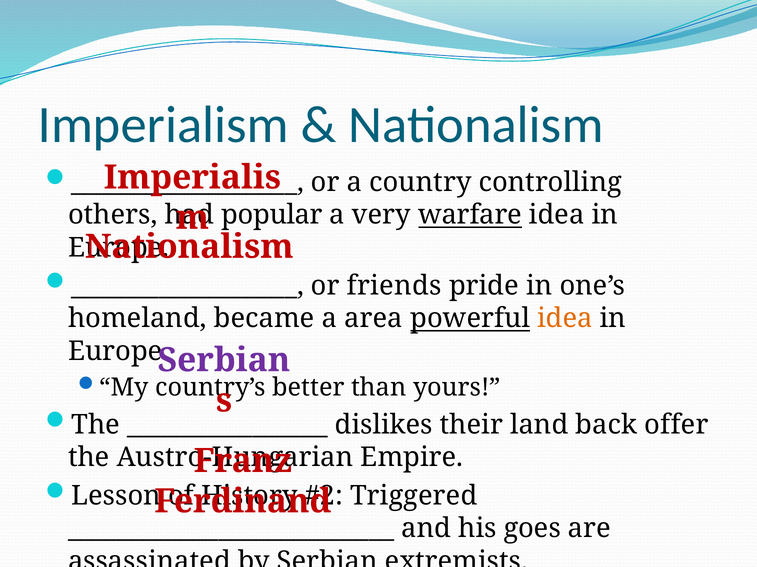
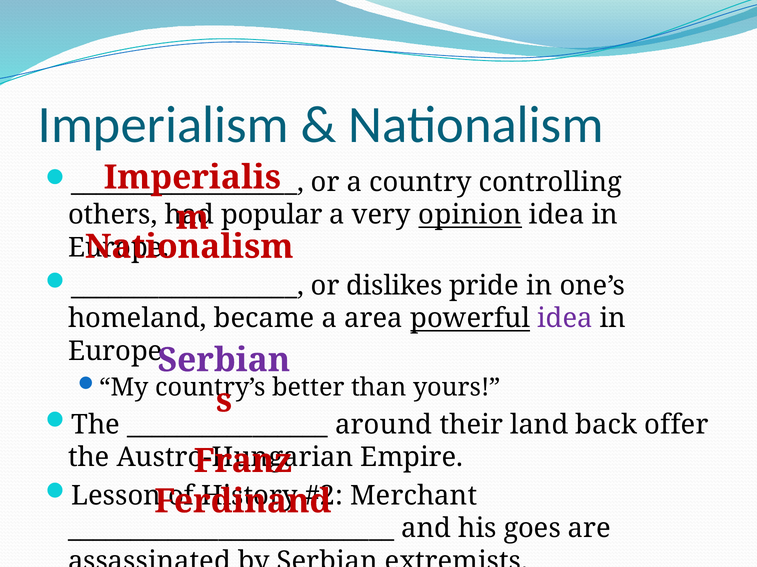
warfare: warfare -> opinion
friends: friends -> dislikes
idea at (565, 319) colour: orange -> purple
dislikes: dislikes -> around
Triggered: Triggered -> Merchant
